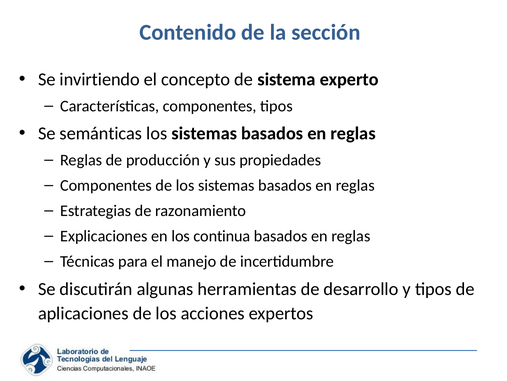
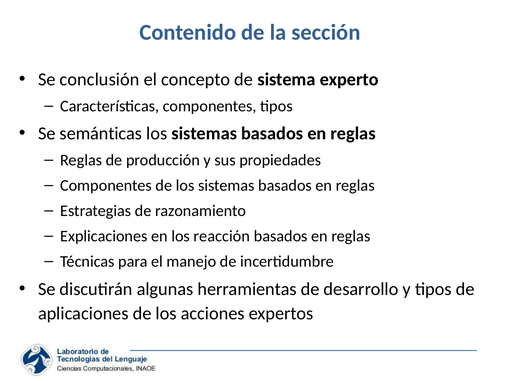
invirtiendo: invirtiendo -> conclusión
continua: continua -> reacción
